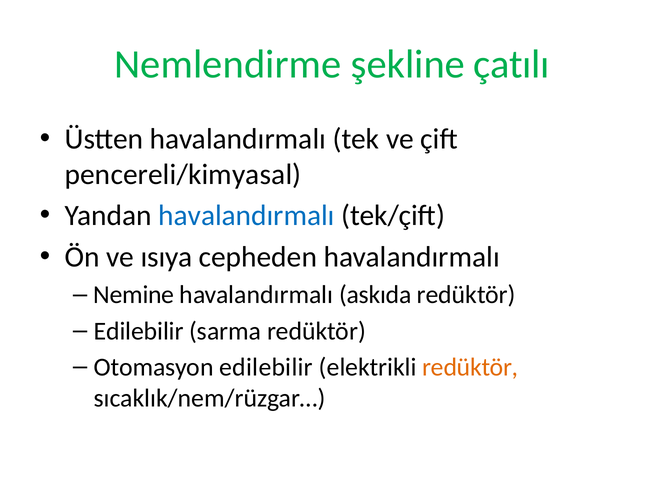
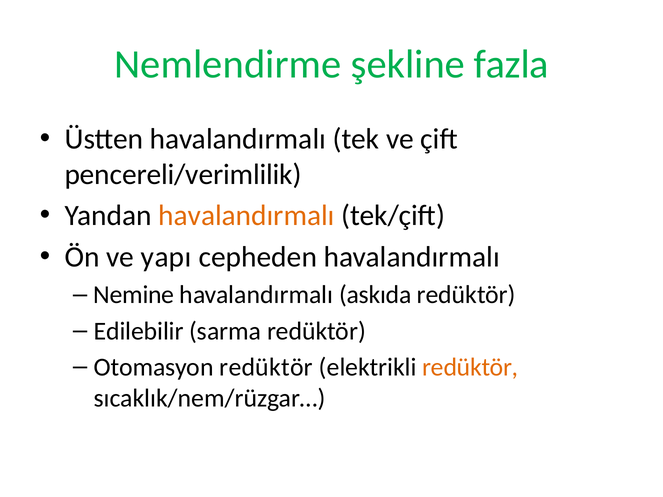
çatılı: çatılı -> fazla
pencereli/kimyasal: pencereli/kimyasal -> pencereli/verimlilik
havalandırmalı at (247, 216) colour: blue -> orange
ısıya: ısıya -> yapı
Otomasyon edilebilir: edilebilir -> redüktör
